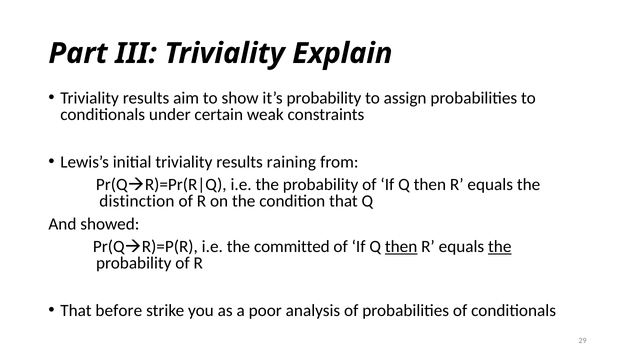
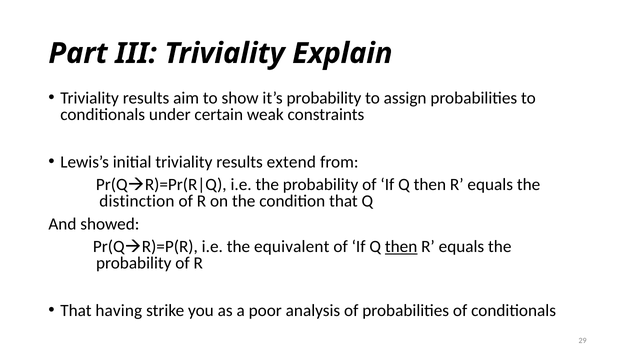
raining: raining -> extend
committed: committed -> equivalent
the at (500, 247) underline: present -> none
before: before -> having
